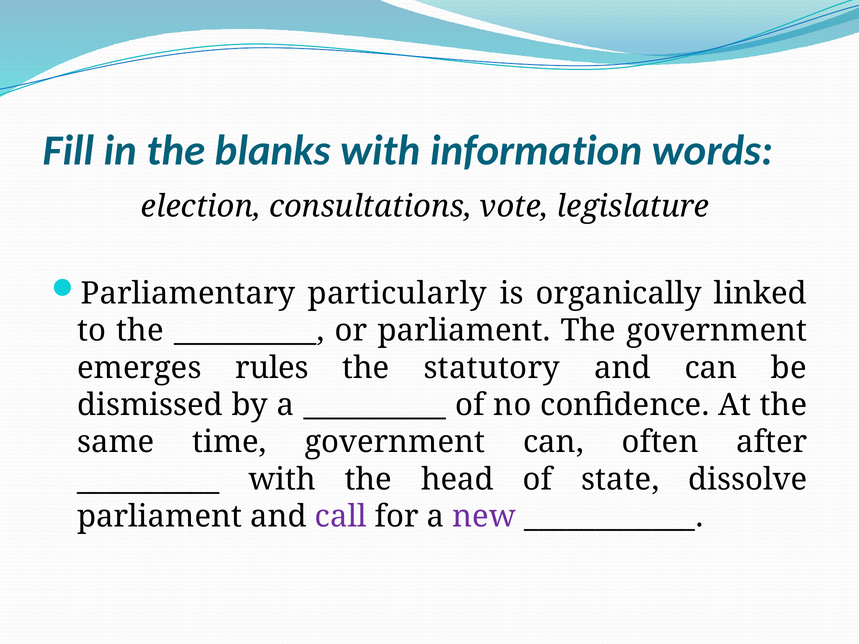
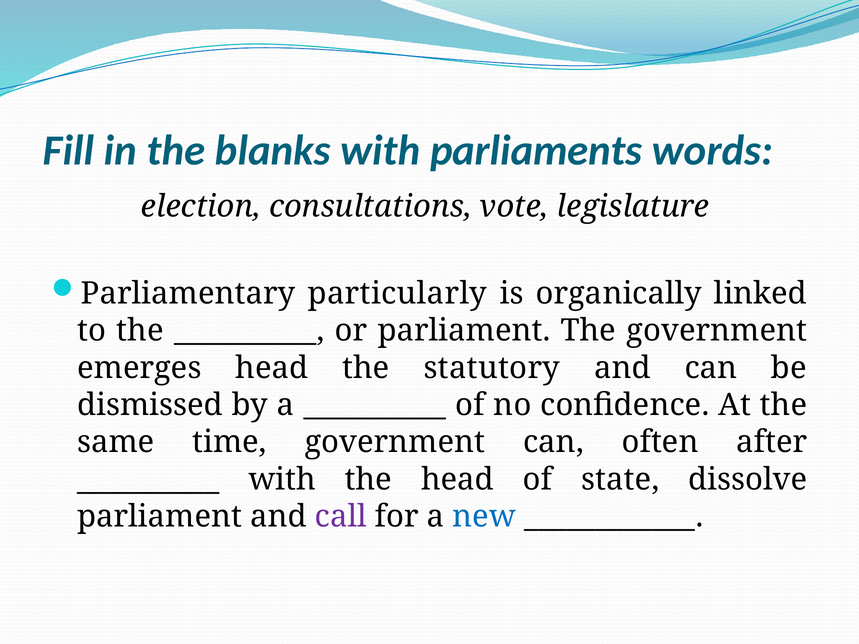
information: information -> parliaments
emerges rules: rules -> head
new colour: purple -> blue
